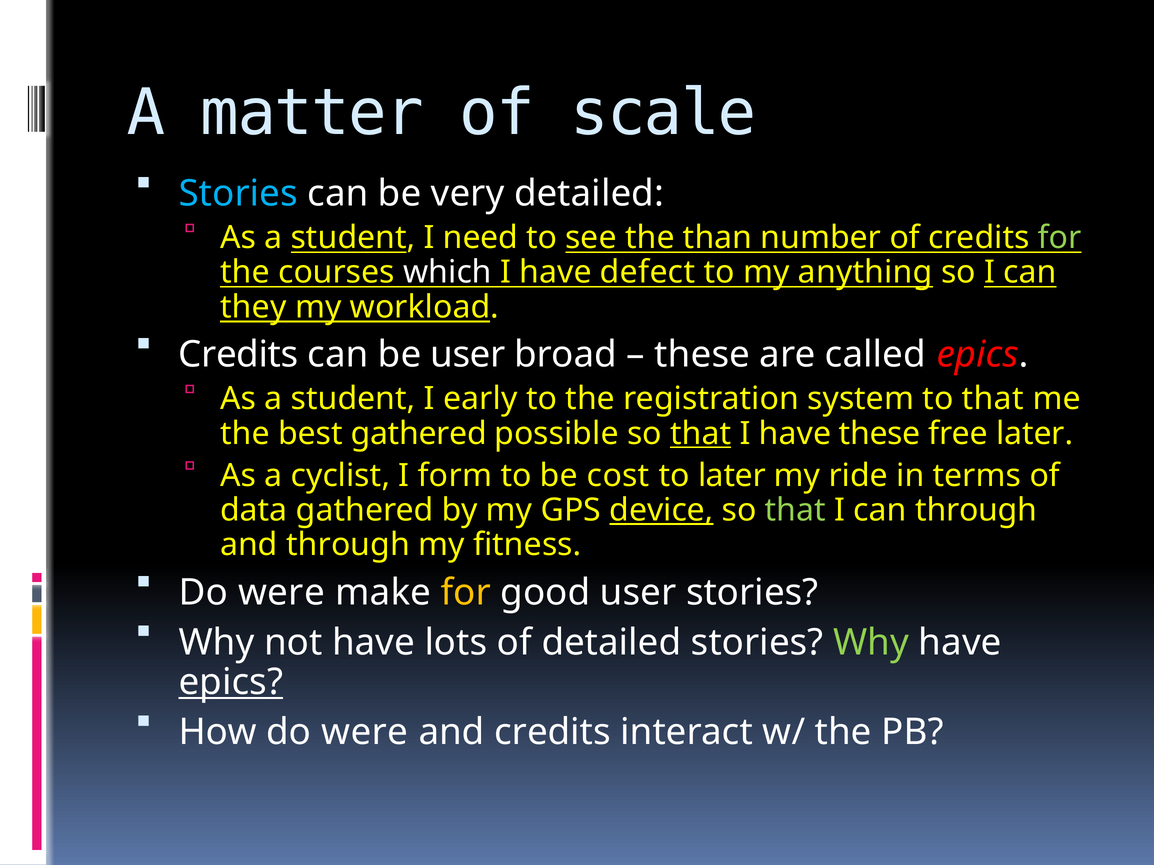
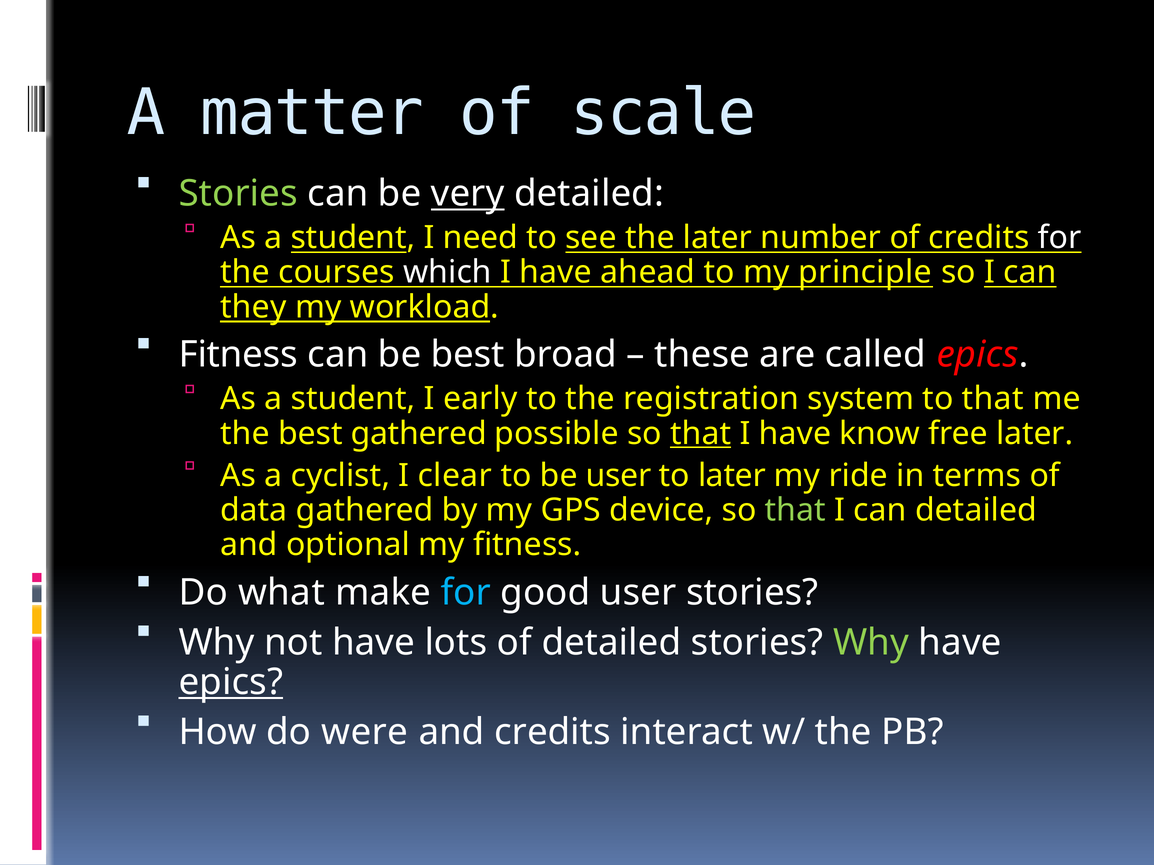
Stories at (238, 194) colour: light blue -> light green
very underline: none -> present
the than: than -> later
for at (1060, 238) colour: light green -> white
defect: defect -> ahead
anything: anything -> principle
Credits at (238, 355): Credits -> Fitness
be user: user -> best
have these: these -> know
form: form -> clear
be cost: cost -> user
device underline: present -> none
can through: through -> detailed
and through: through -> optional
were at (281, 593): were -> what
for at (466, 593) colour: yellow -> light blue
